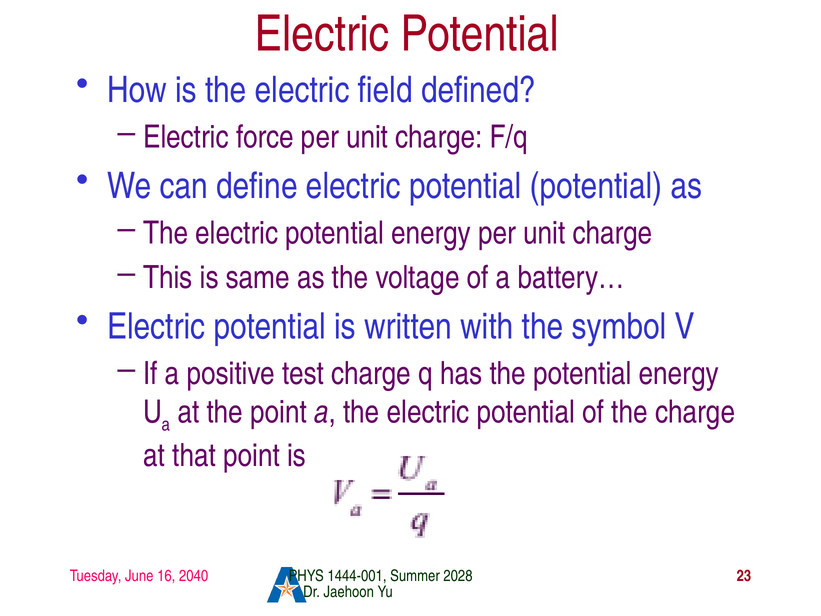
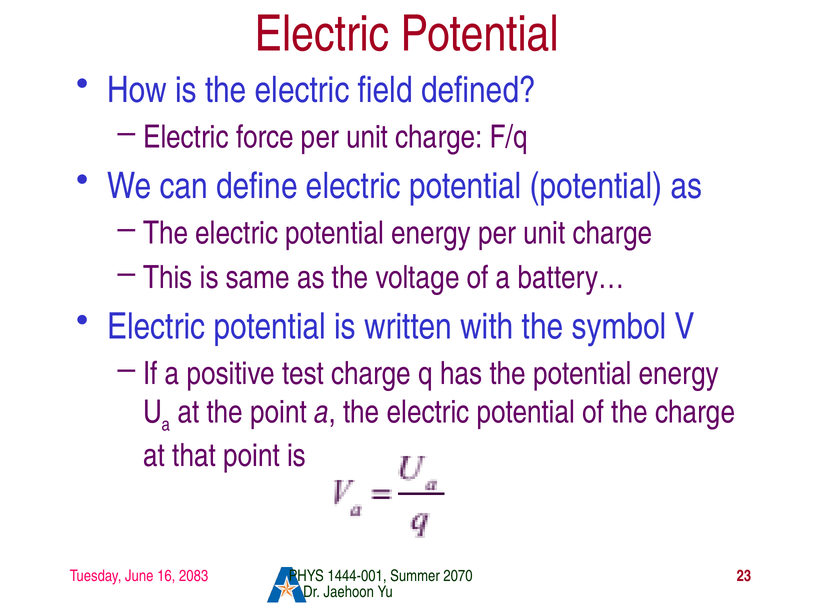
2040: 2040 -> 2083
2028: 2028 -> 2070
